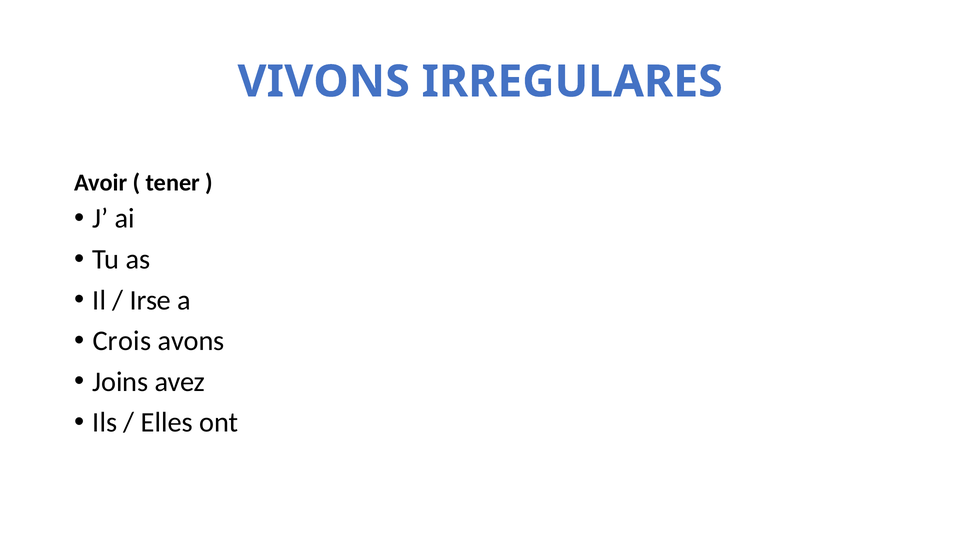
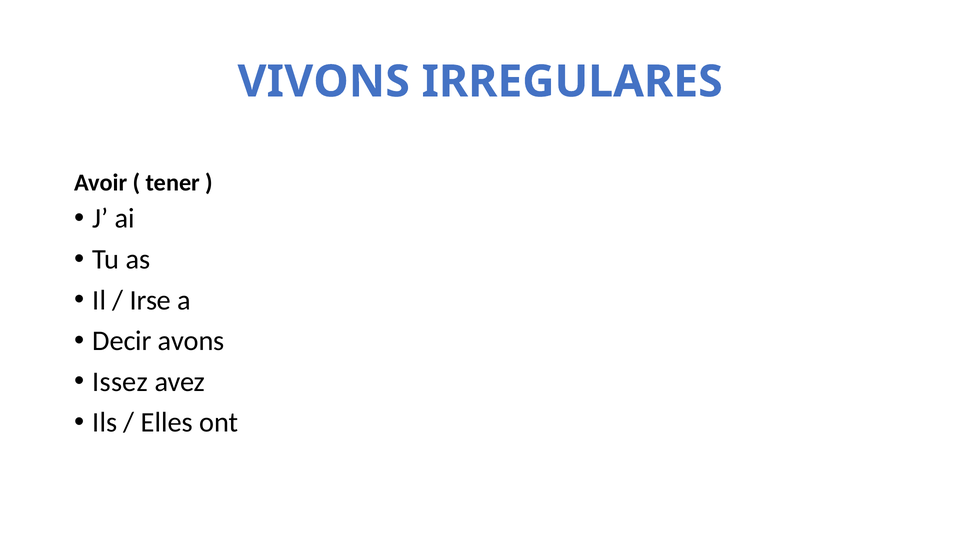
Crois: Crois -> Decir
Joins: Joins -> Issez
